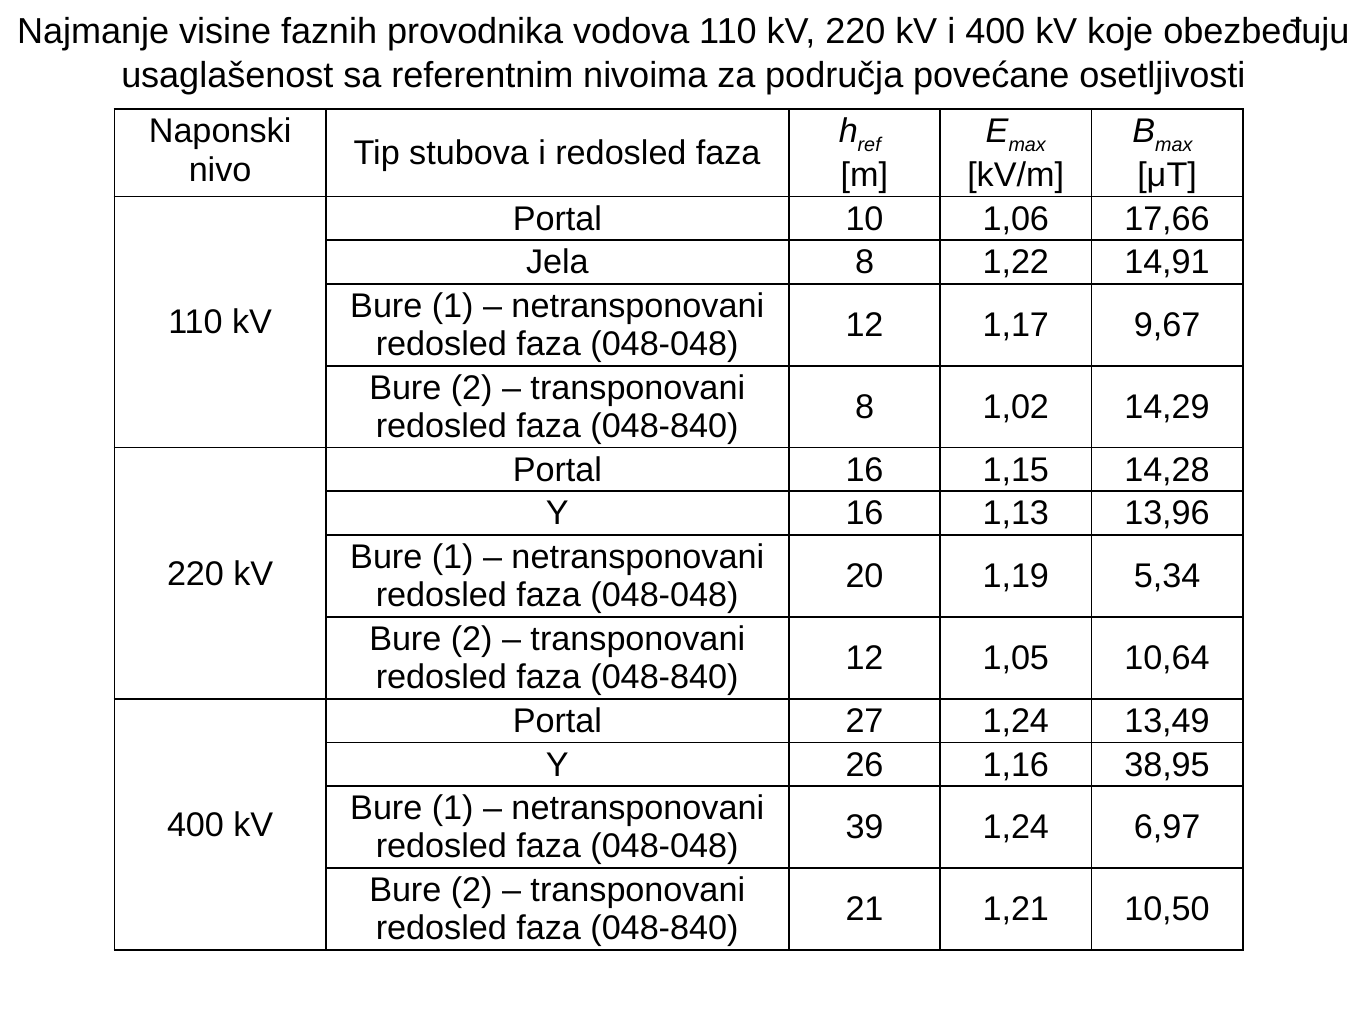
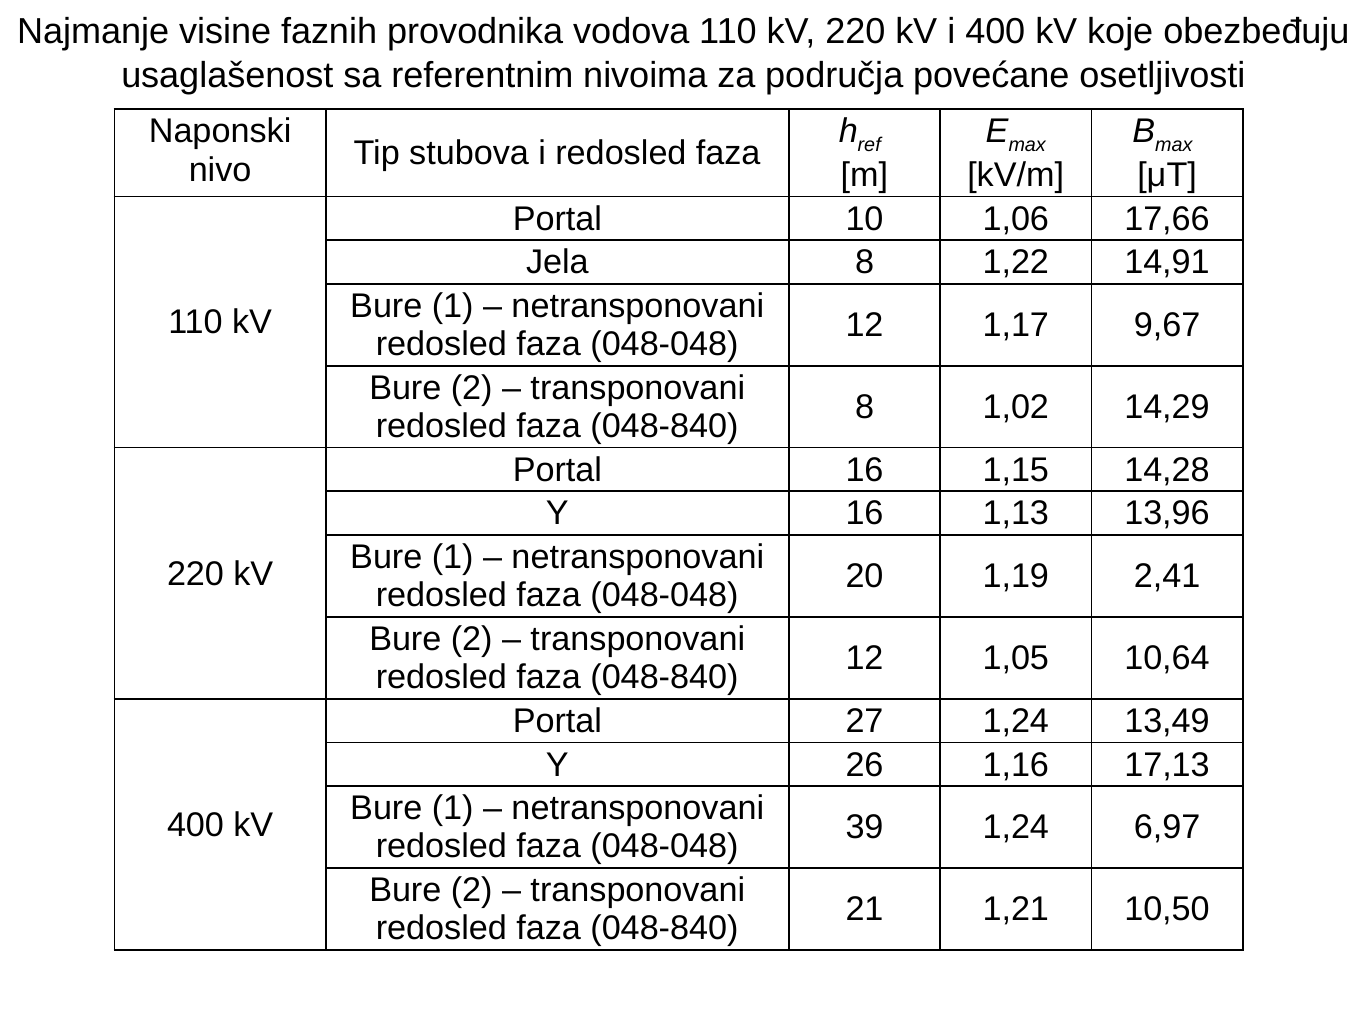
5,34: 5,34 -> 2,41
38,95: 38,95 -> 17,13
